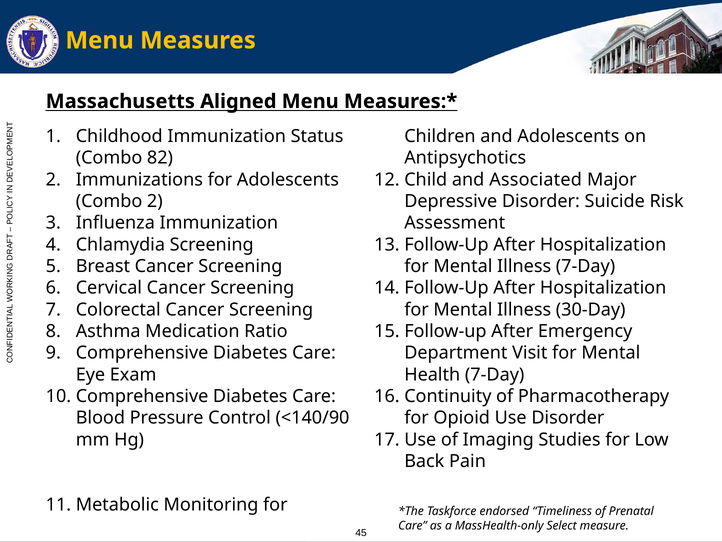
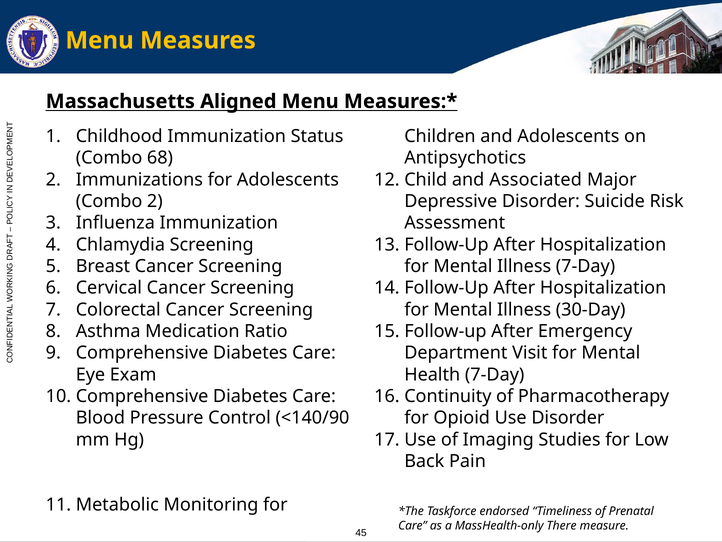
82: 82 -> 68
Select: Select -> There
